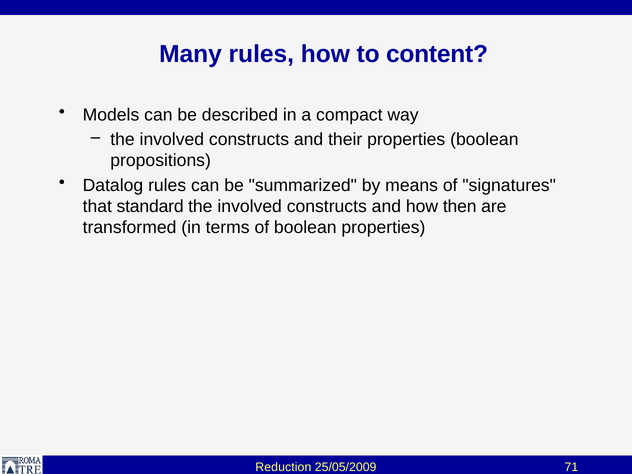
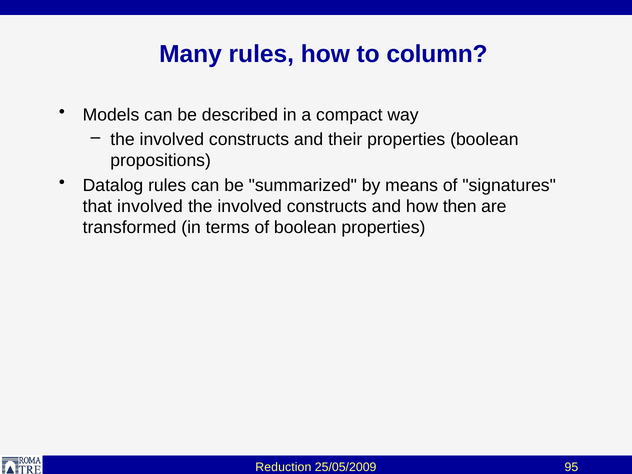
content: content -> column
that standard: standard -> involved
71: 71 -> 95
